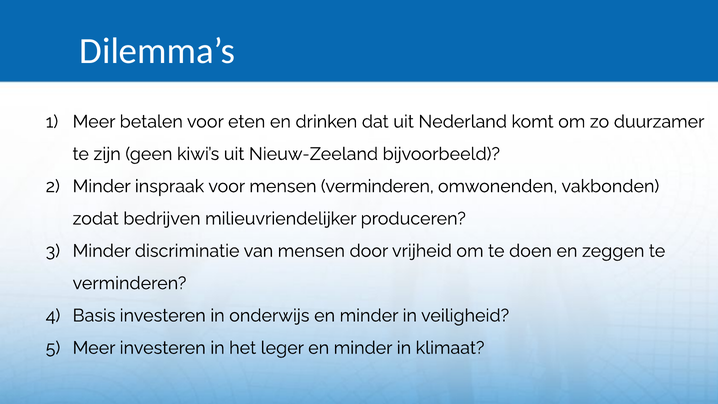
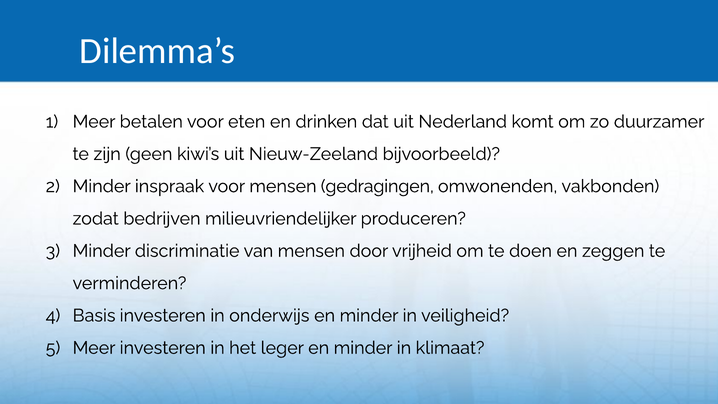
mensen verminderen: verminderen -> gedragingen
